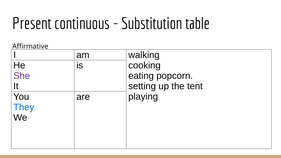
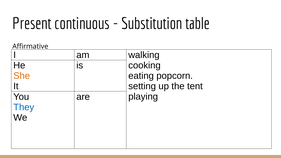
She colour: purple -> orange
